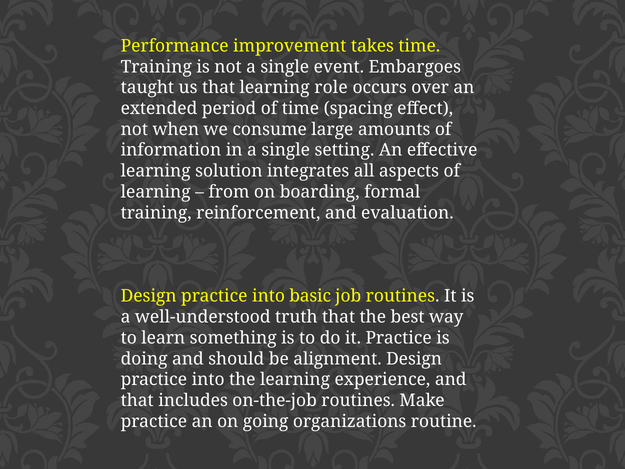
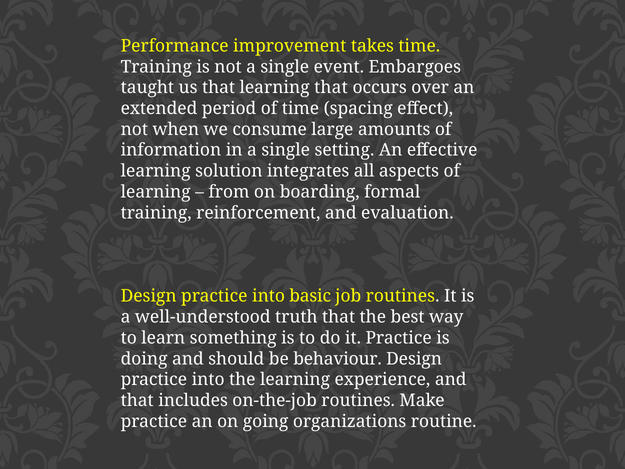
learning role: role -> that
alignment: alignment -> behaviour
